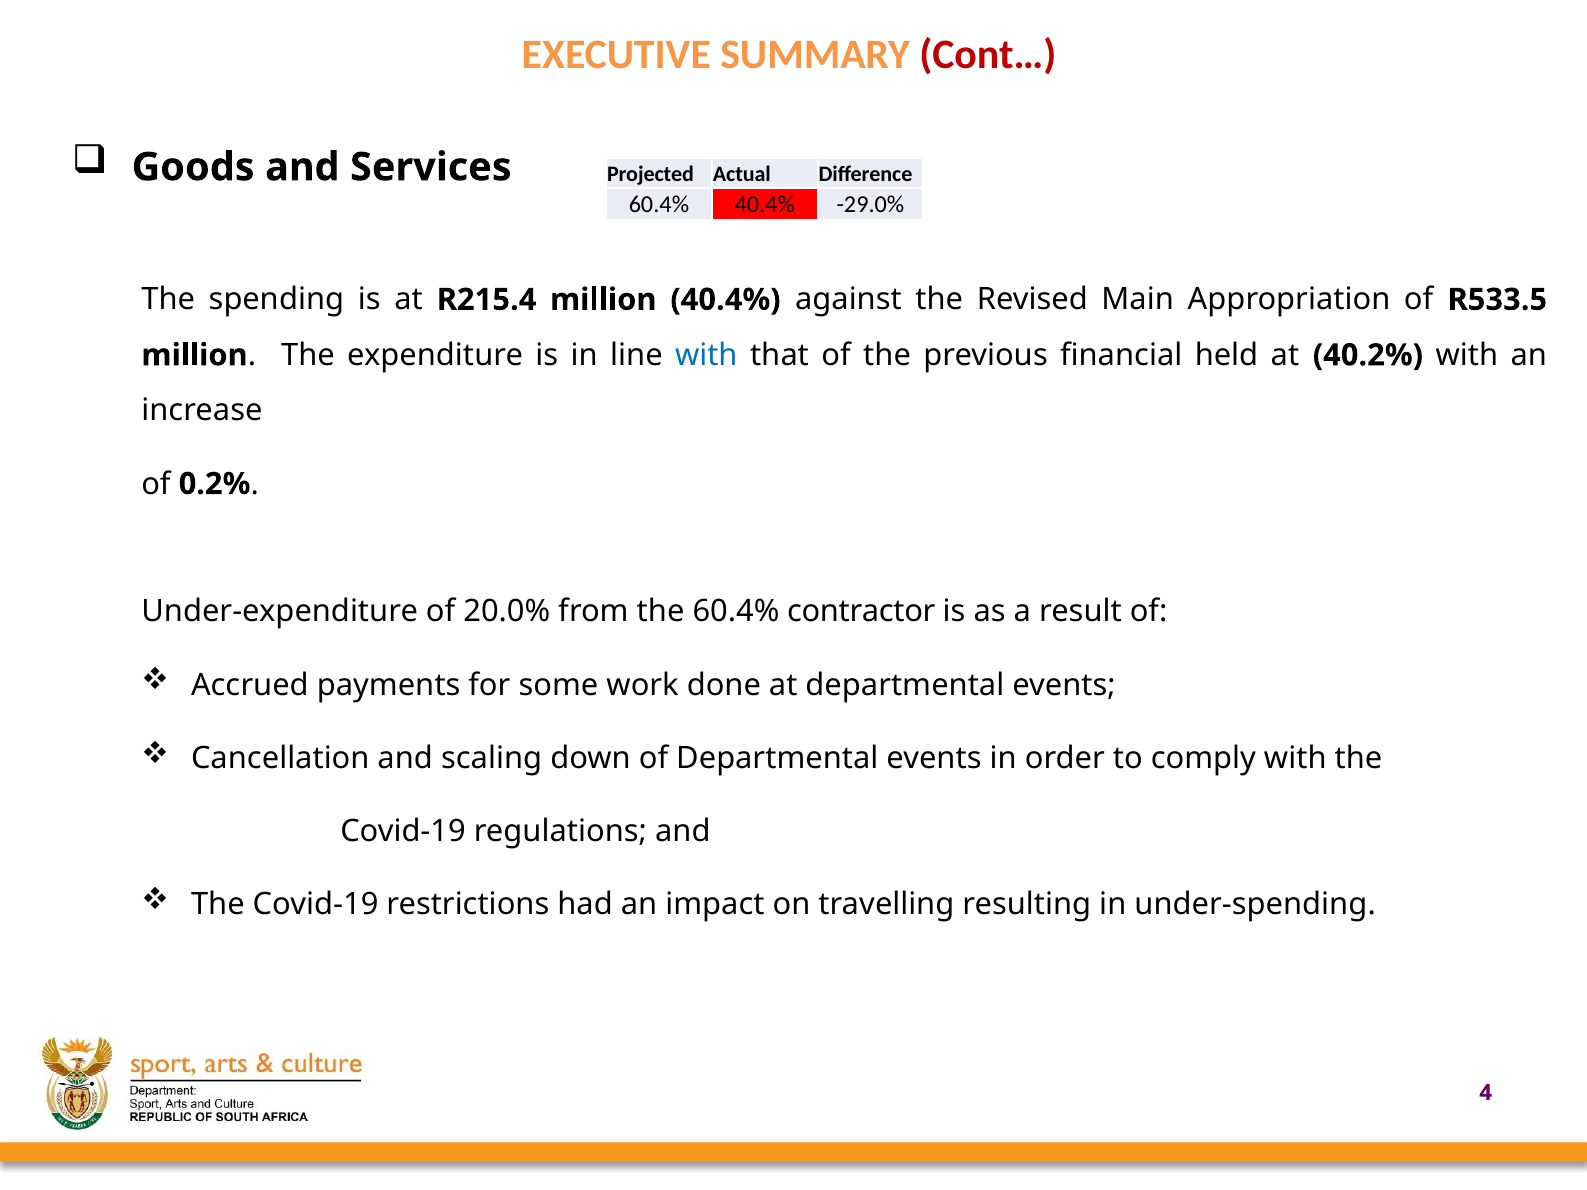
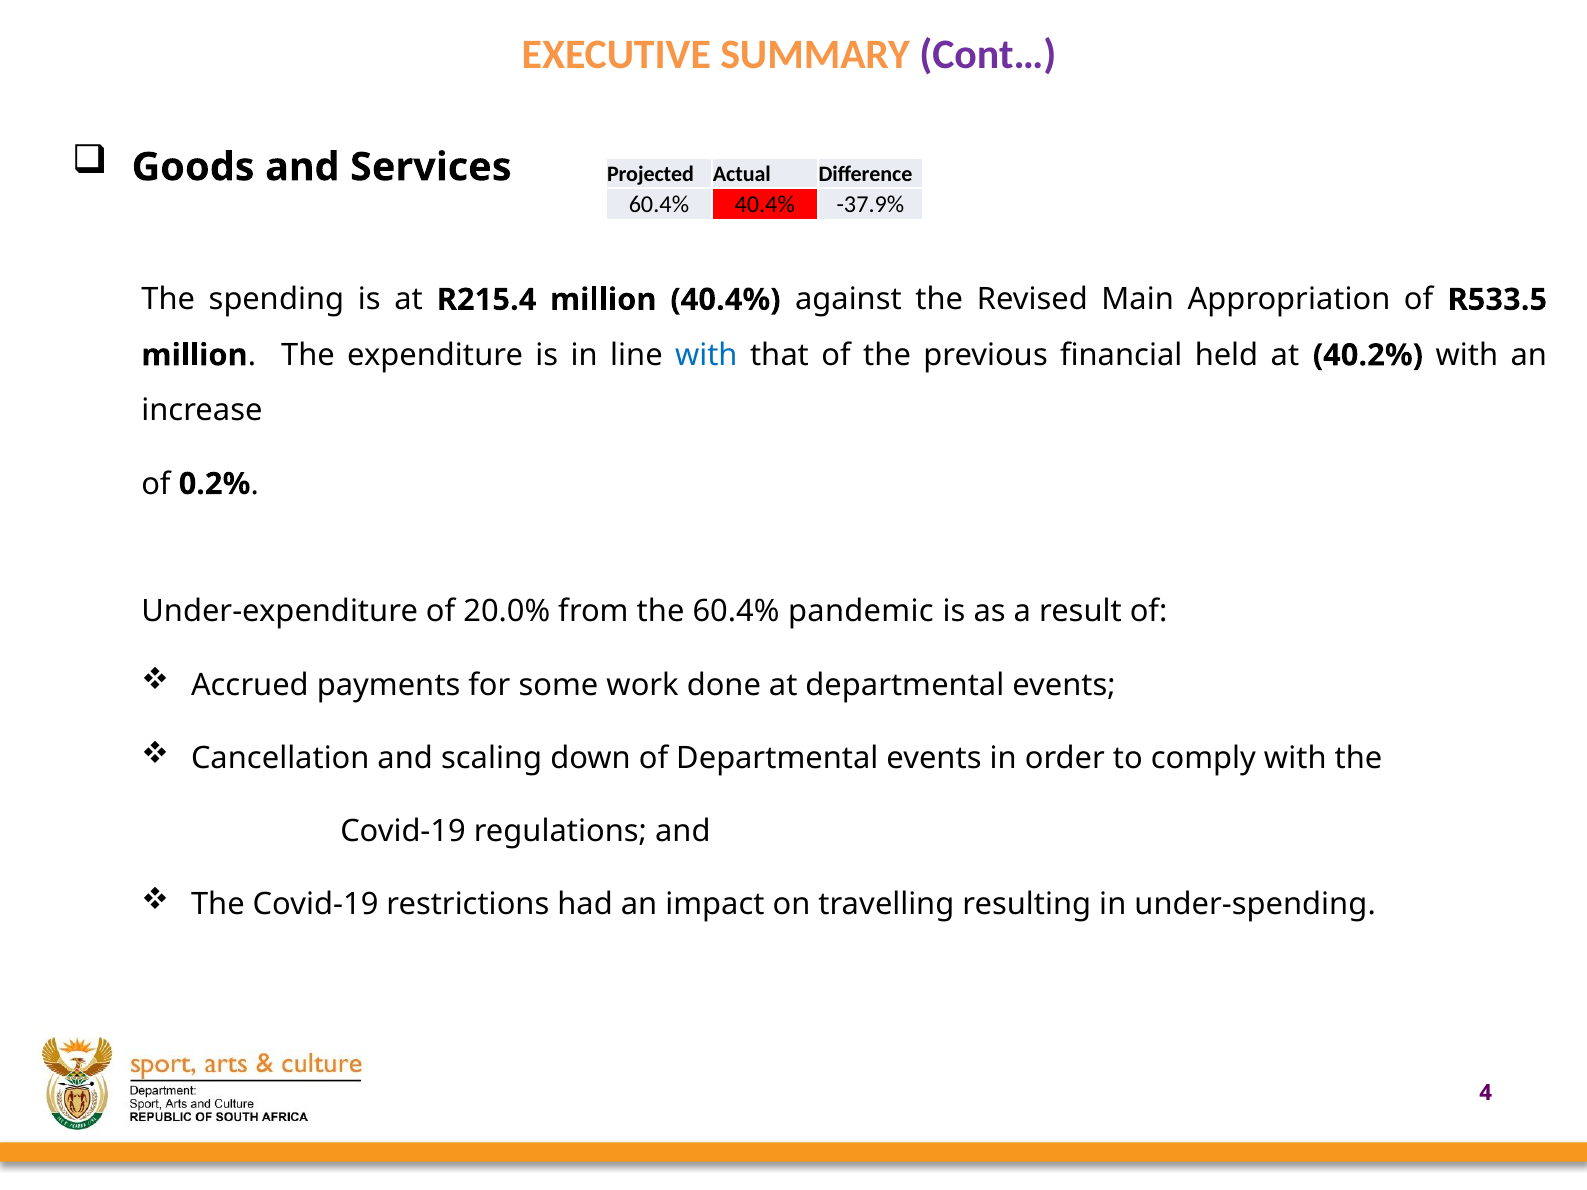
Cont… colour: red -> purple
-29.0%: -29.0% -> -37.9%
contractor: contractor -> pandemic
